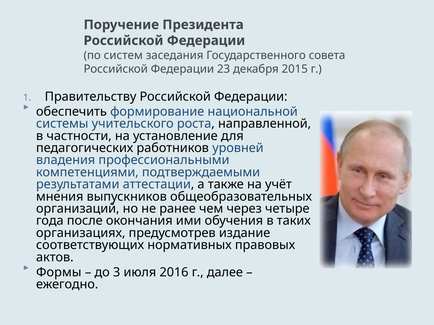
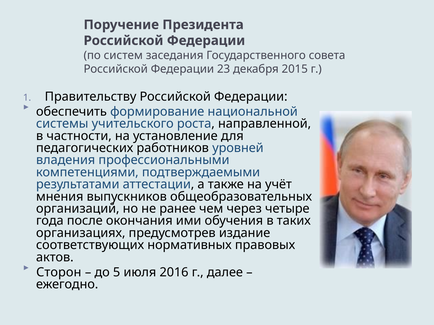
Формы: Формы -> Сторон
3: 3 -> 5
